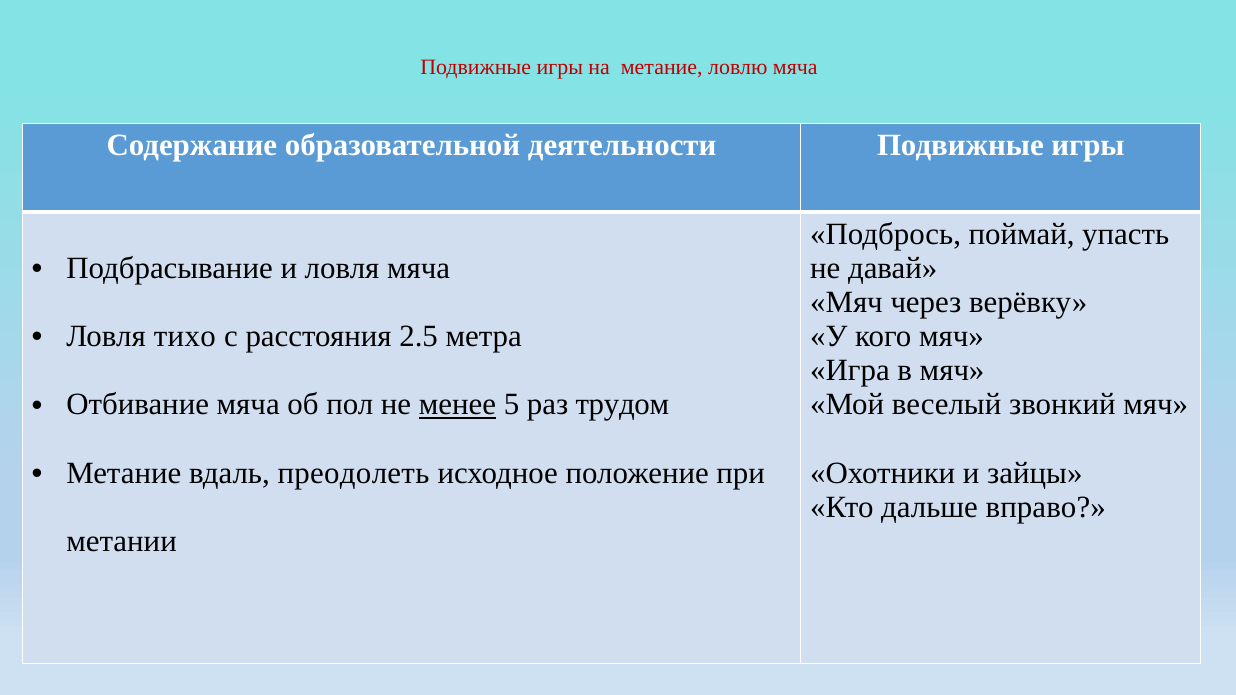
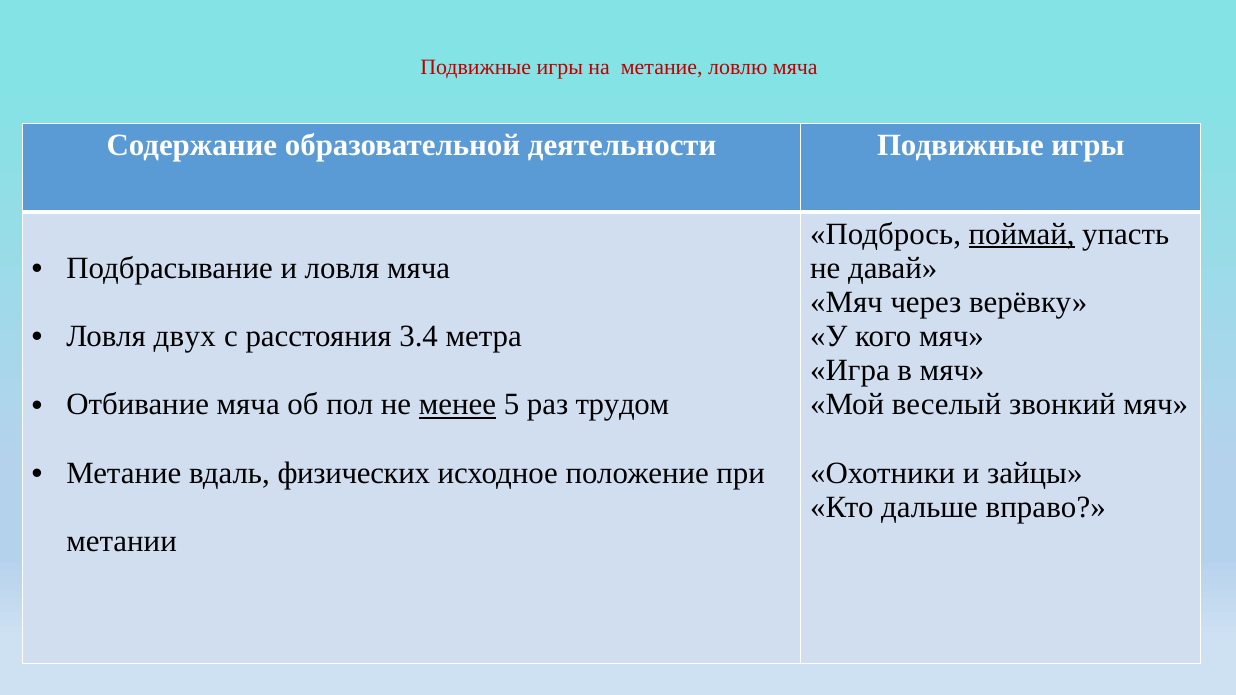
поймай underline: none -> present
тихо: тихо -> двух
2.5: 2.5 -> 3.4
преодолеть: преодолеть -> физических
